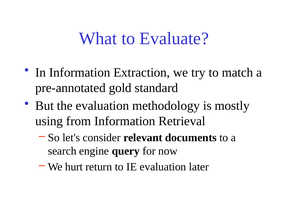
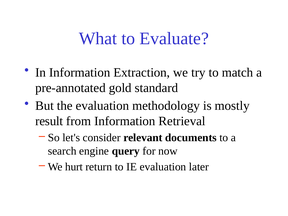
using: using -> result
